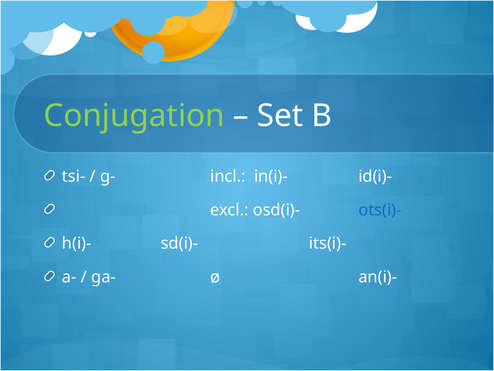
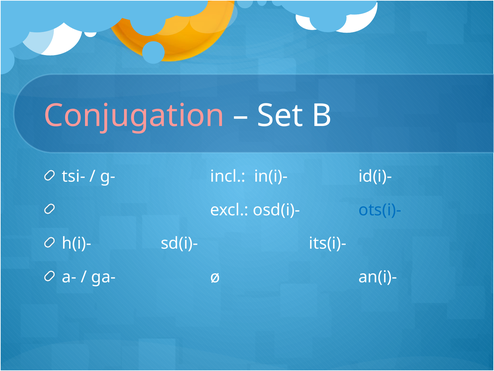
Conjugation colour: light green -> pink
